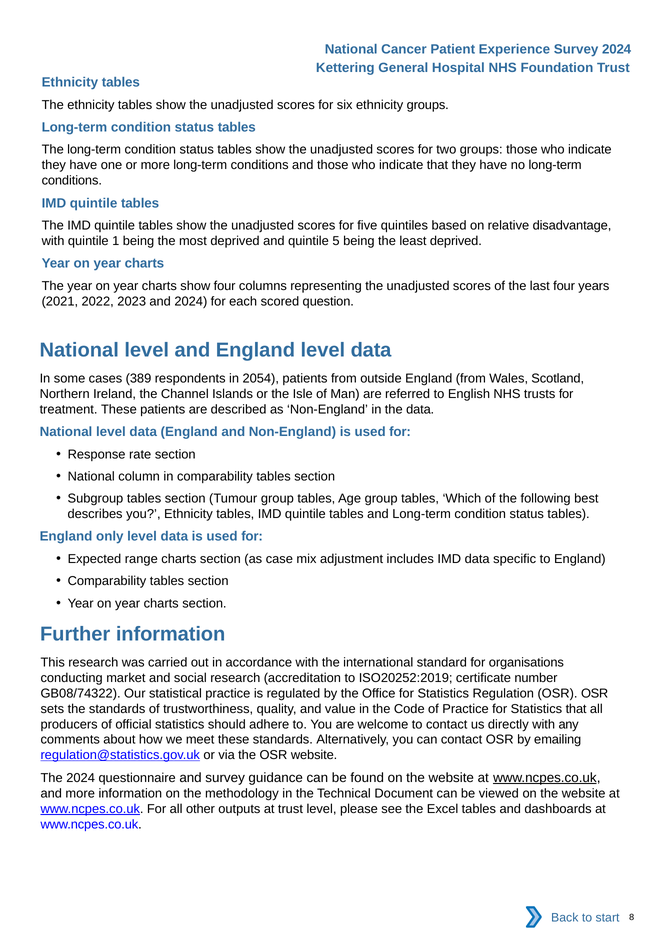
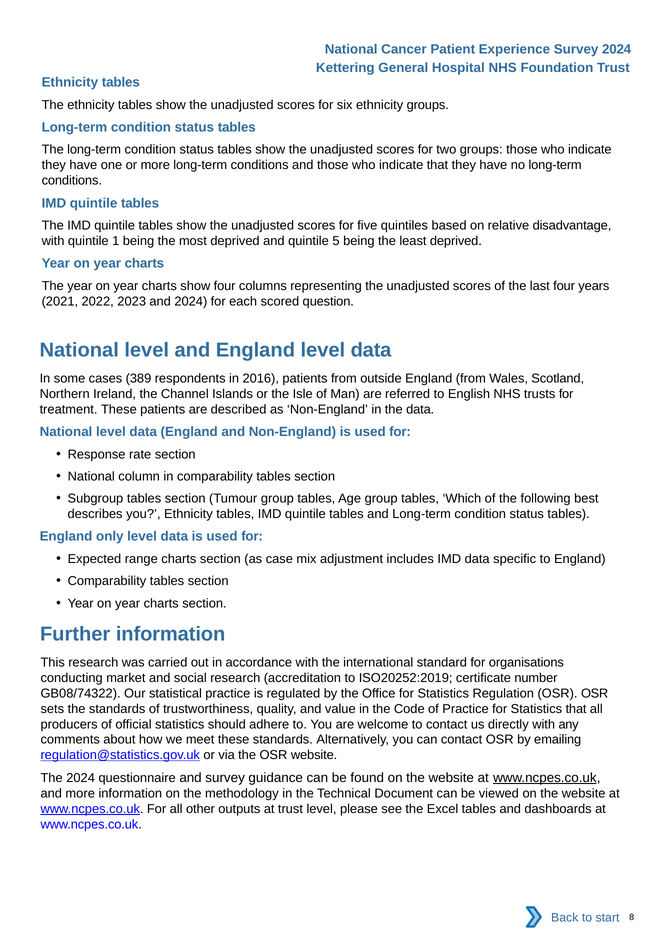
2054: 2054 -> 2016
